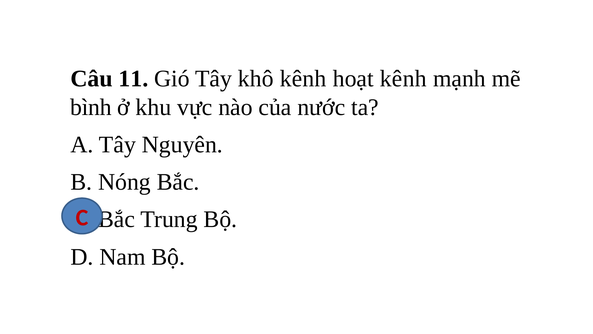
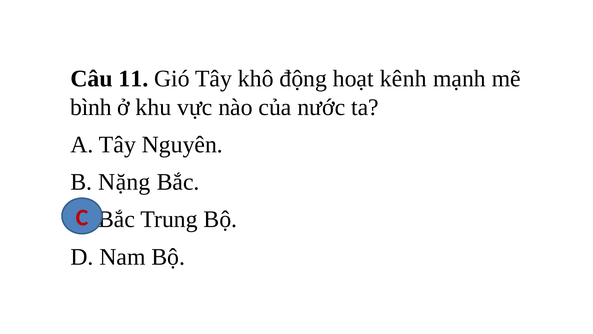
khô kênh: kênh -> động
Nóng: Nóng -> Nặng
